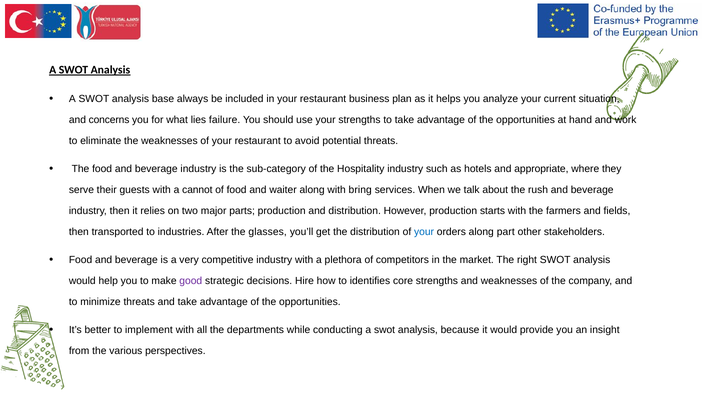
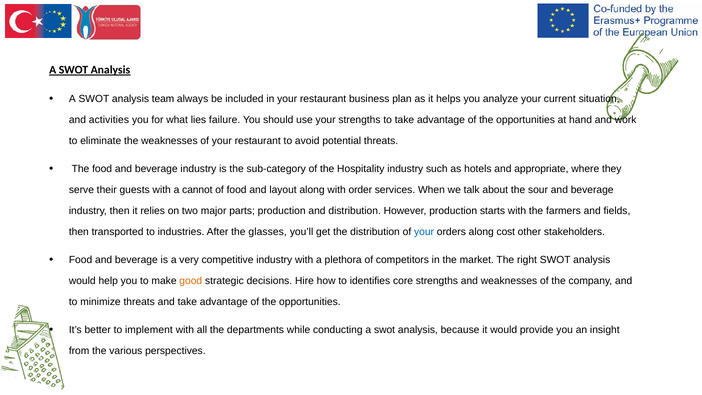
base: base -> team
concerns: concerns -> activities
waiter: waiter -> layout
bring: bring -> order
rush: rush -> sour
part: part -> cost
good colour: purple -> orange
